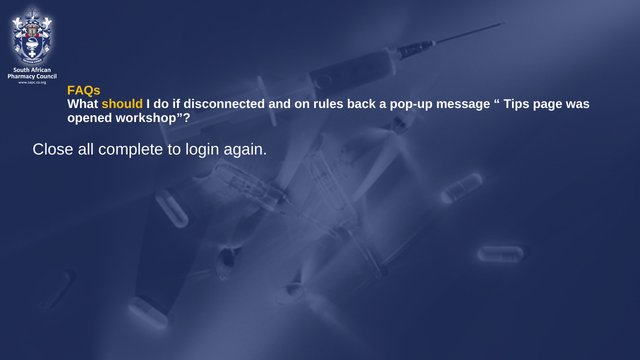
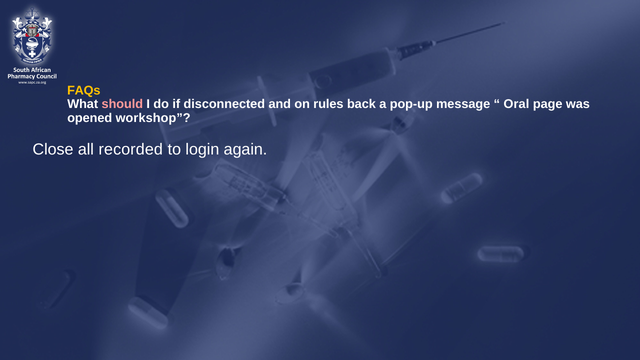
should colour: yellow -> pink
Tips: Tips -> Oral
complete: complete -> recorded
